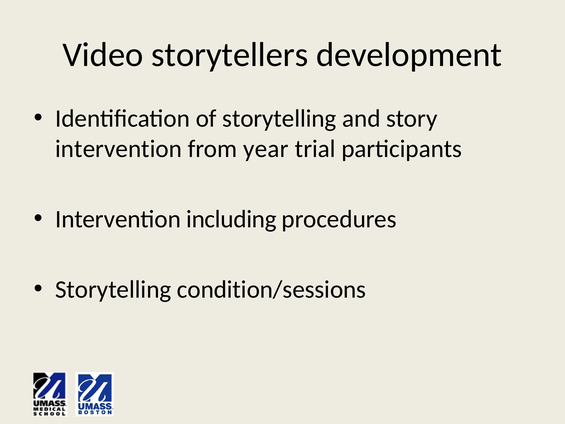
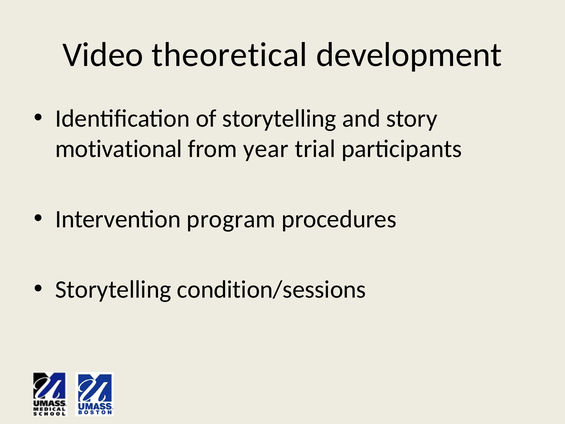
storytellers: storytellers -> theoretical
intervention at (119, 149): intervention -> motivational
including: including -> program
